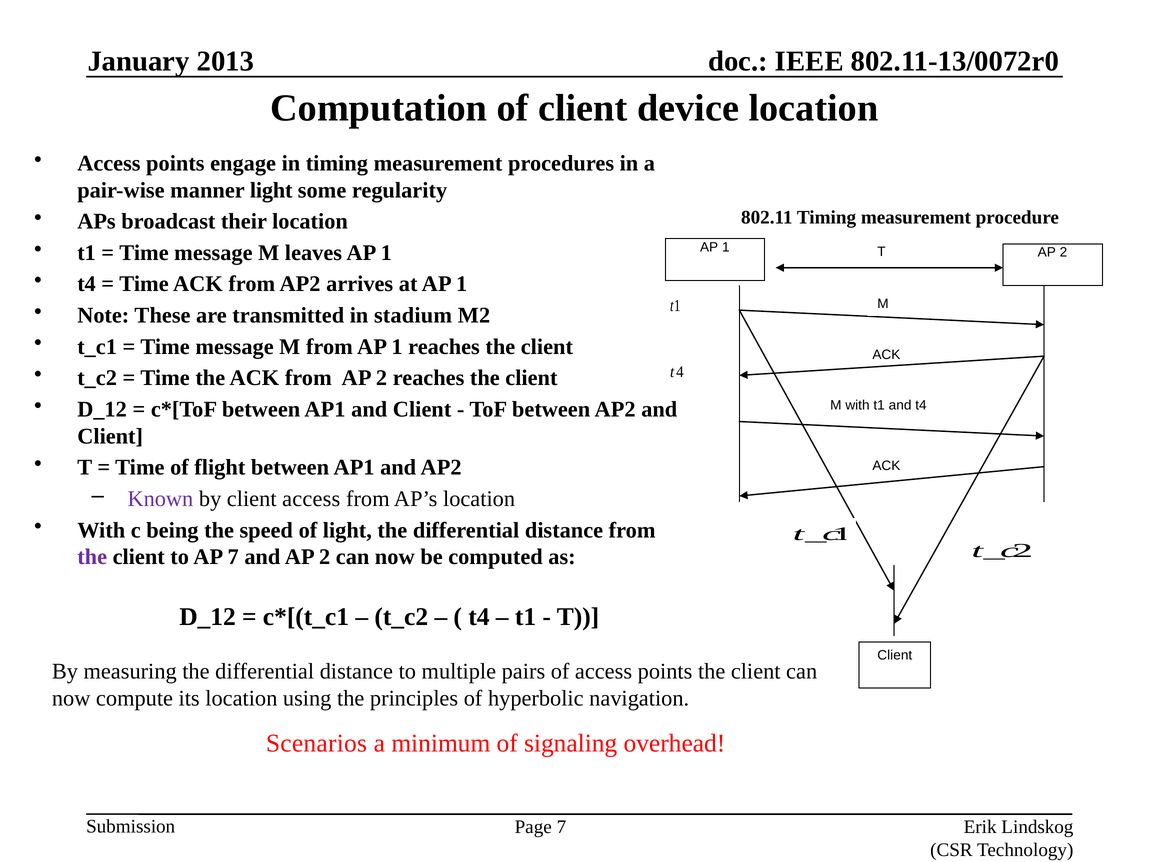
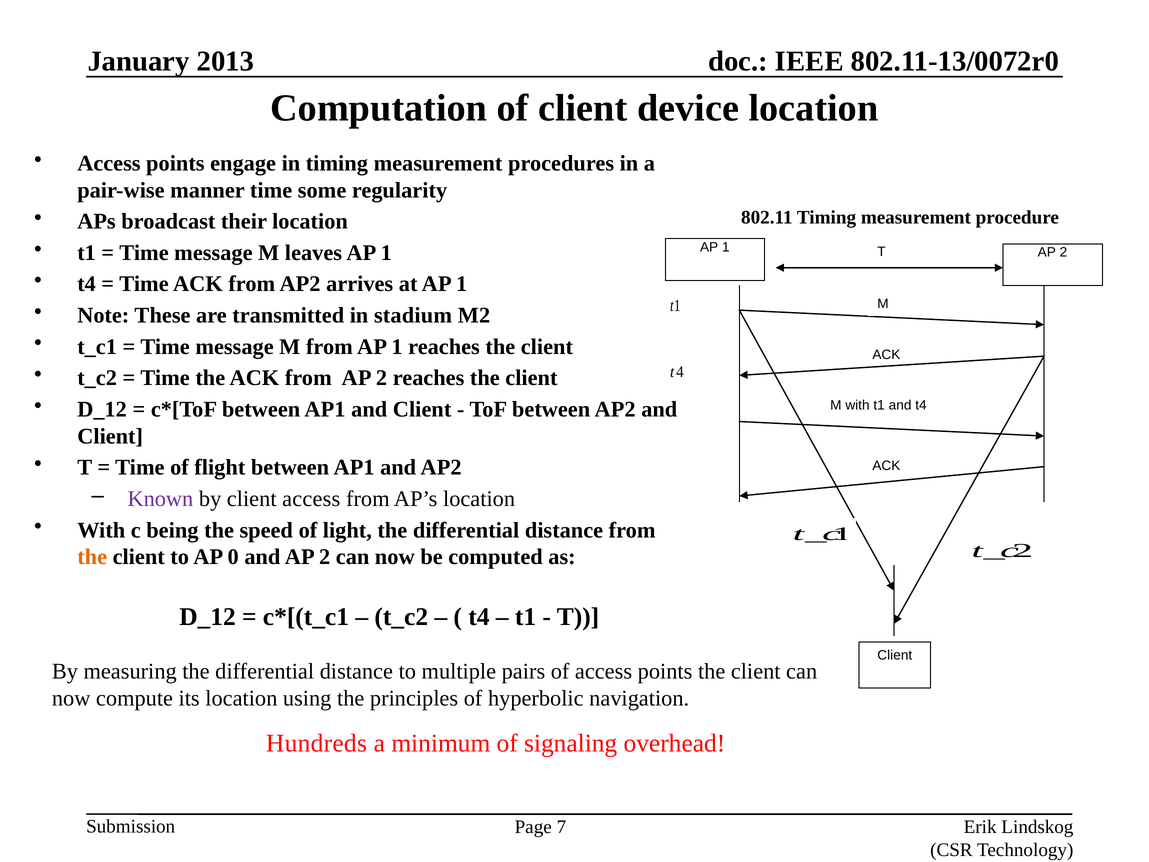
manner light: light -> time
the at (92, 557) colour: purple -> orange
AP 7: 7 -> 0
Scenarios: Scenarios -> Hundreds
